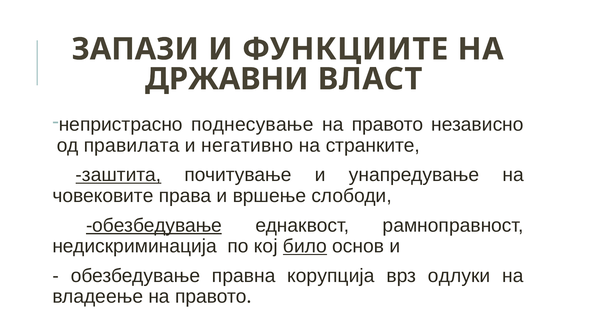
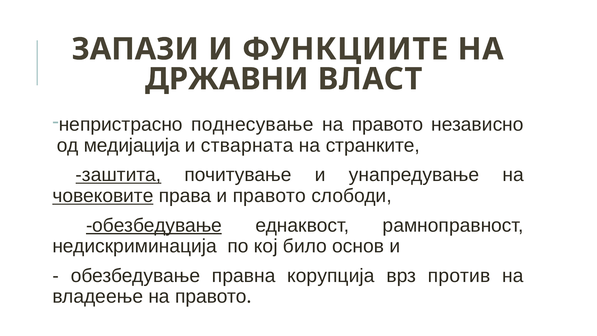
правилата: правилата -> медијација
негативно: негативно -> стварната
човековите underline: none -> present
и вршење: вршење -> правото
било underline: present -> none
одлуки: одлуки -> против
